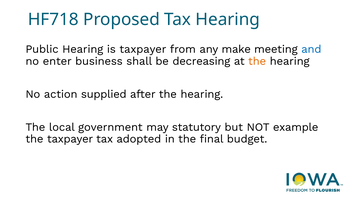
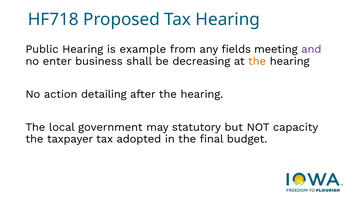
is taxpayer: taxpayer -> example
make: make -> fields
and colour: blue -> purple
supplied: supplied -> detailing
example: example -> capacity
